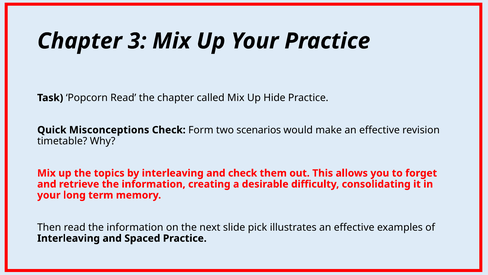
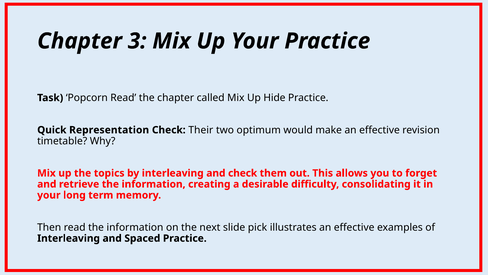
Misconceptions: Misconceptions -> Representation
Form: Form -> Their
scenarios: scenarios -> optimum
